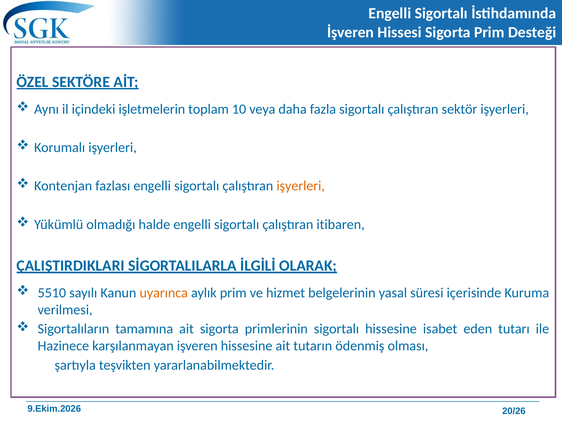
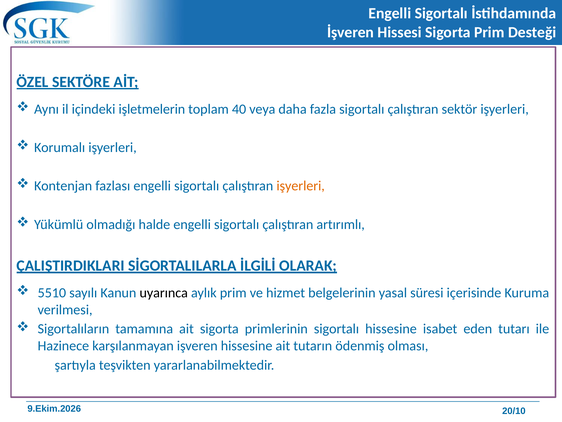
10: 10 -> 40
itibaren: itibaren -> artırımlı
uyarınca colour: orange -> black
20/26: 20/26 -> 20/10
